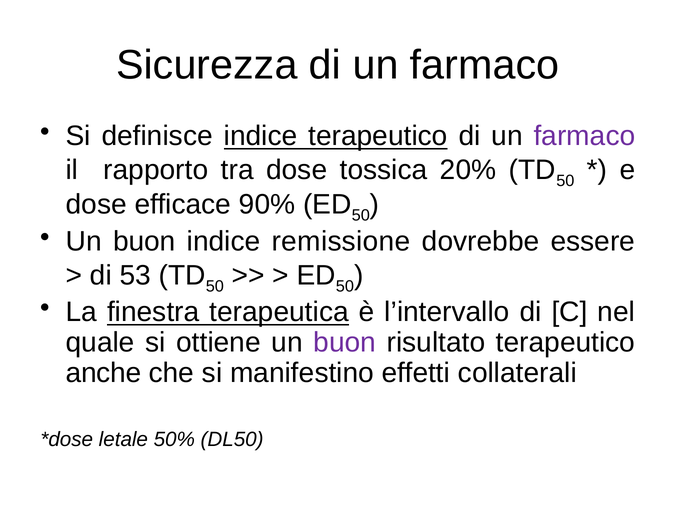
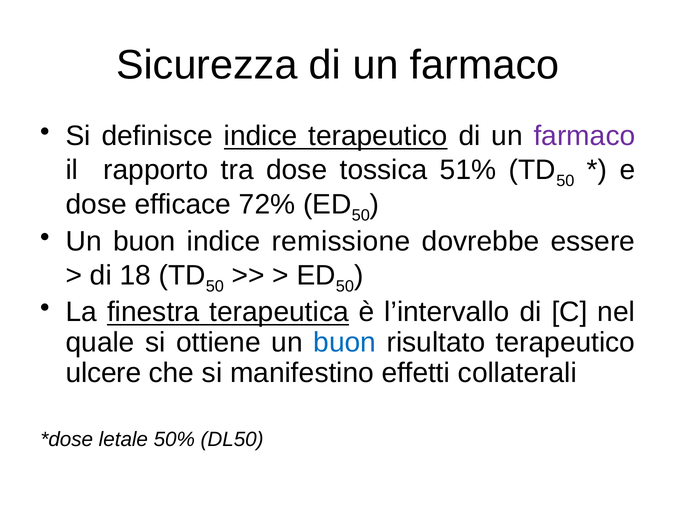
20%: 20% -> 51%
90%: 90% -> 72%
53: 53 -> 18
buon at (345, 343) colour: purple -> blue
anche: anche -> ulcere
